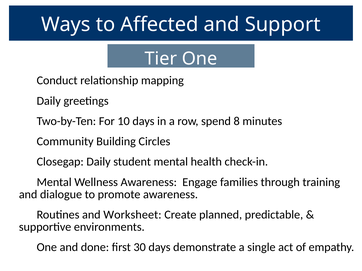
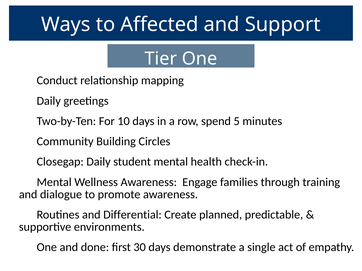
8: 8 -> 5
Worksheet: Worksheet -> Differential
